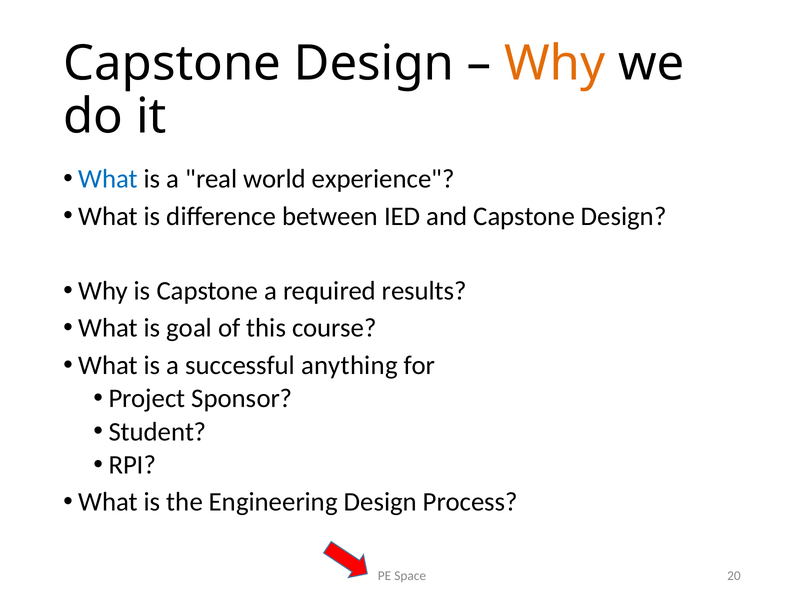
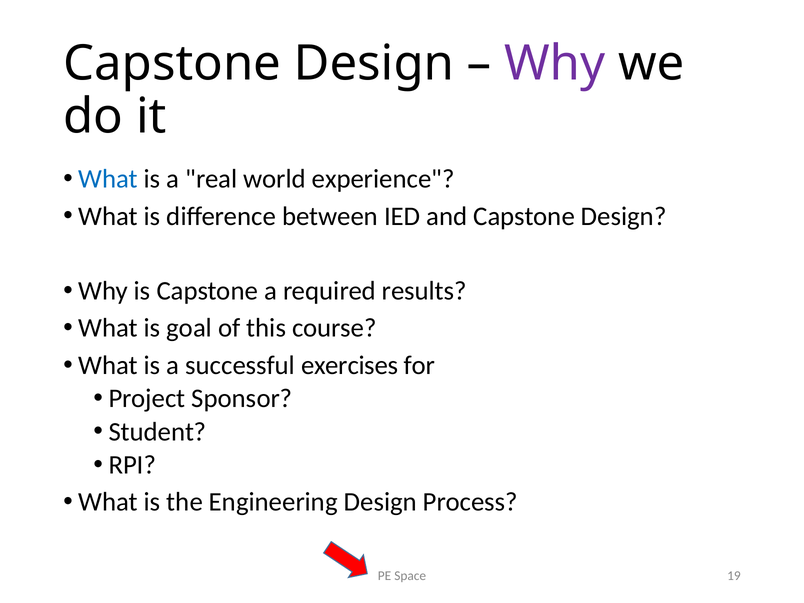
Why at (555, 63) colour: orange -> purple
anything: anything -> exercises
20: 20 -> 19
